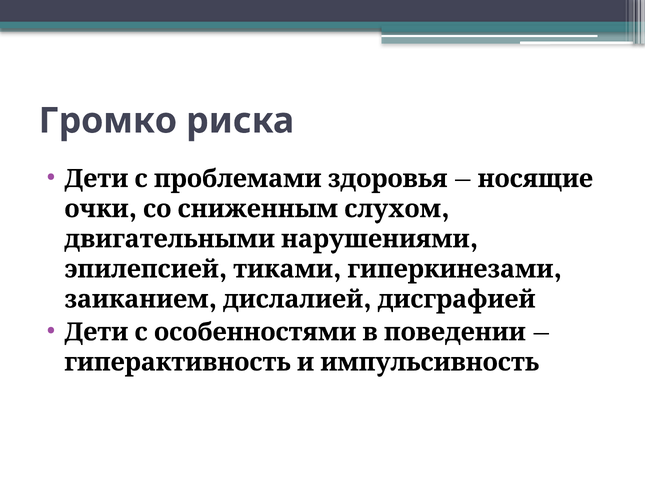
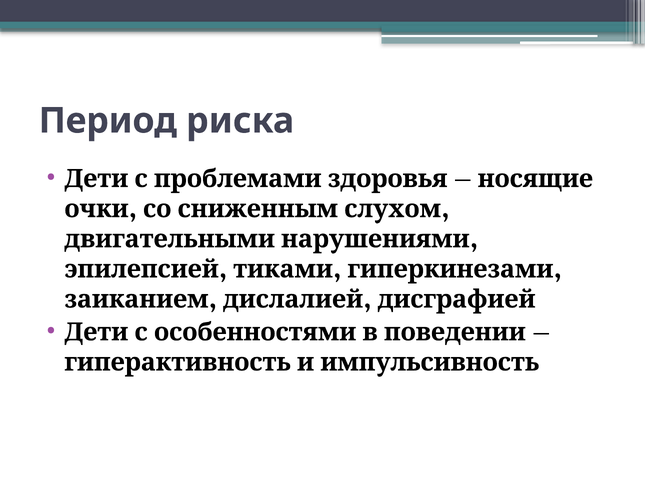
Громко: Громко -> Период
